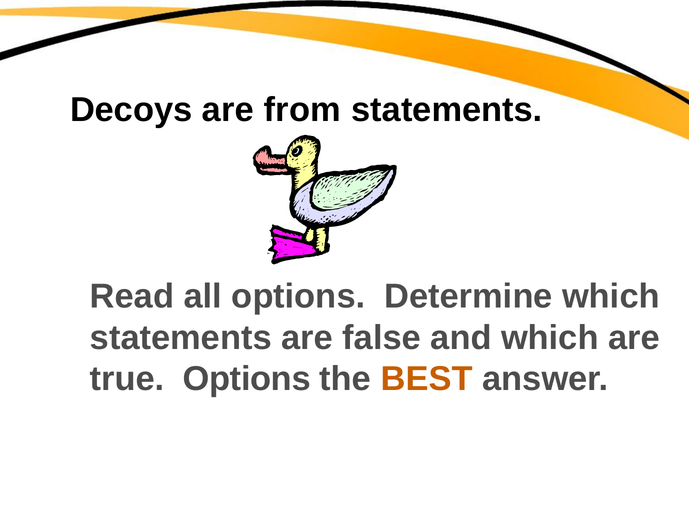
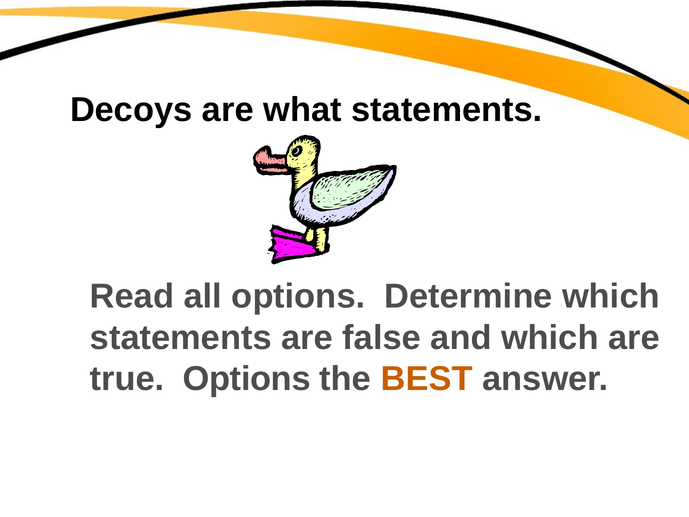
from: from -> what
